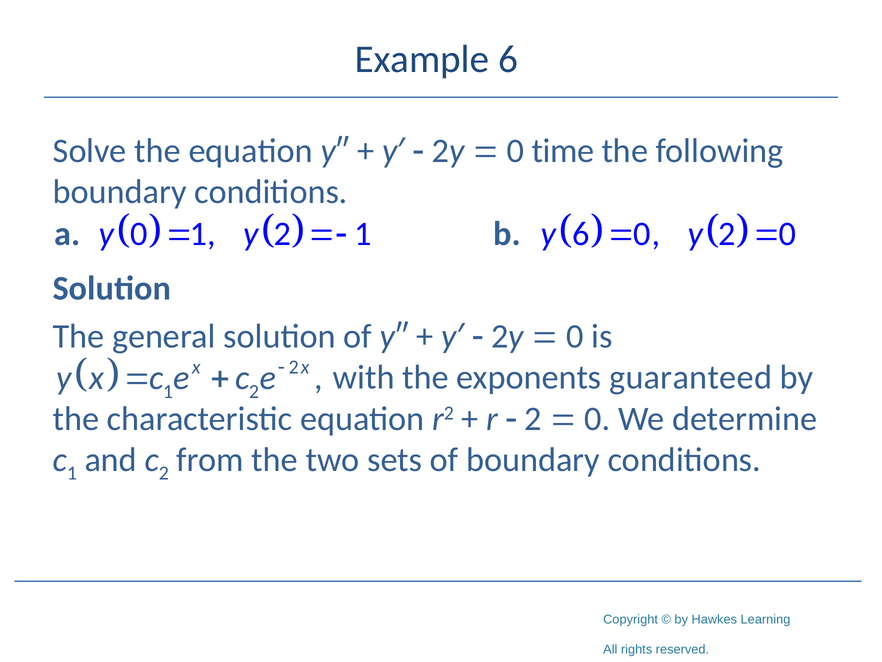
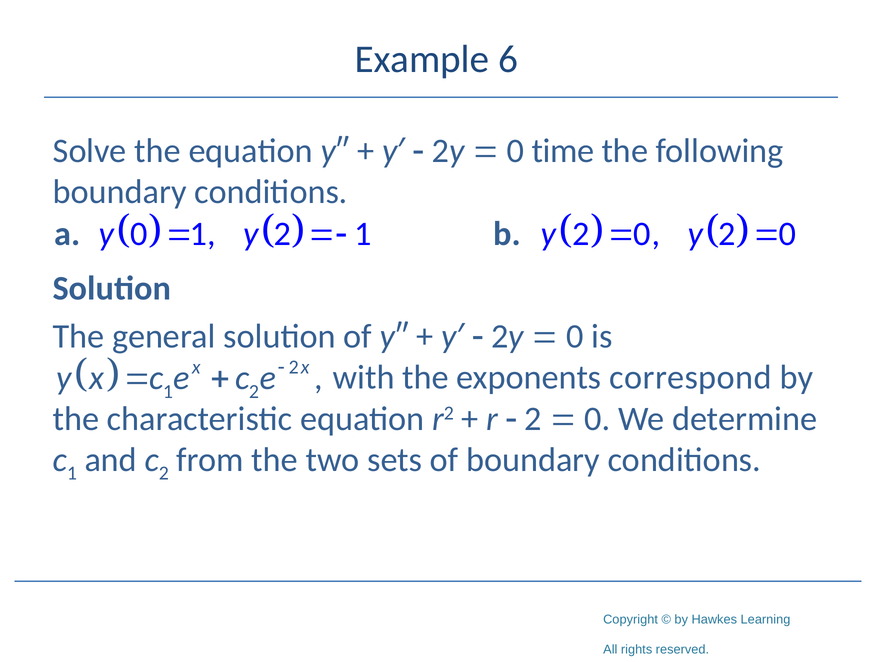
6 at (581, 234): 6 -> 2
guaranteed: guaranteed -> correspond
